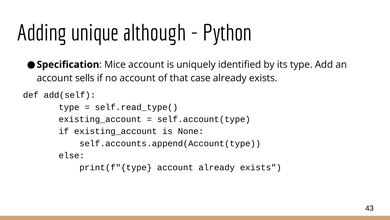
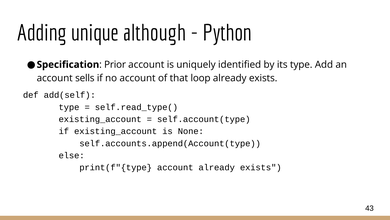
Mice: Mice -> Prior
case: case -> loop
